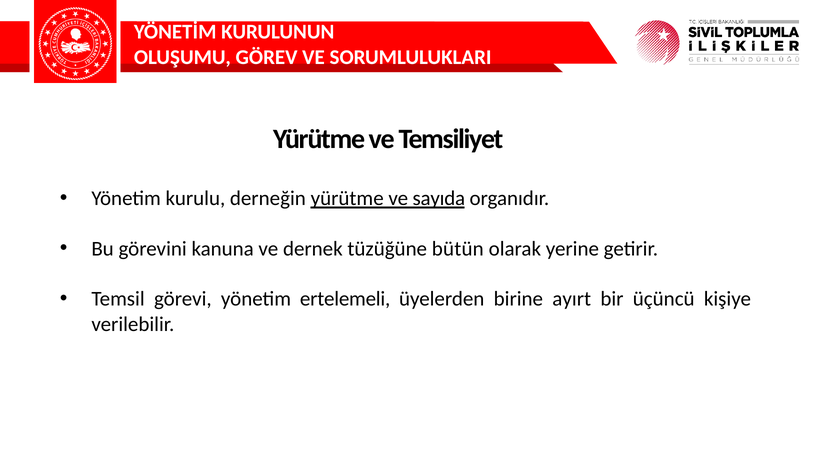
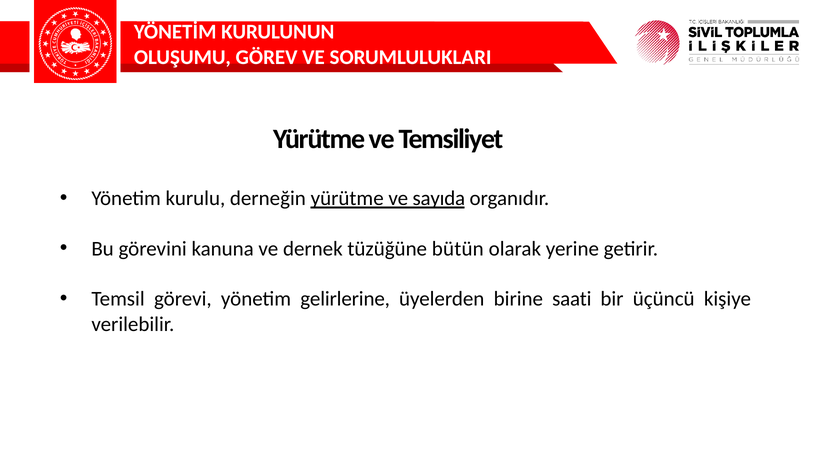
ertelemeli: ertelemeli -> gelirlerine
ayırt: ayırt -> saati
